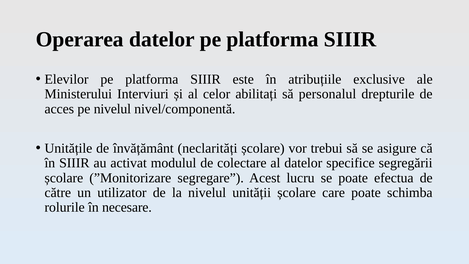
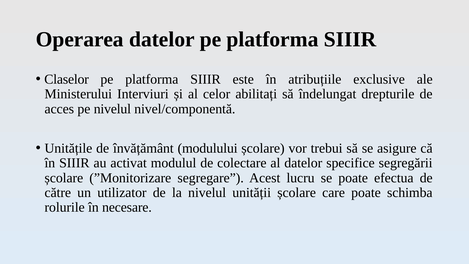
Elevilor: Elevilor -> Claselor
personalul: personalul -> îndelungat
neclarități: neclarități -> modulului
